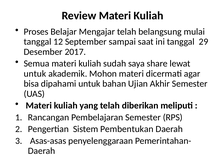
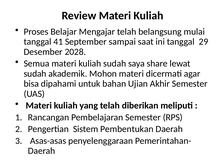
12: 12 -> 41
2017: 2017 -> 2028
untuk at (35, 74): untuk -> sudah
